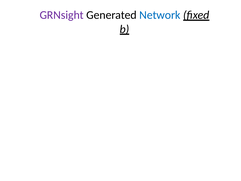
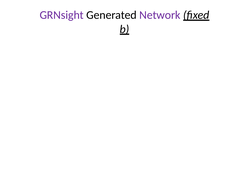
Network colour: blue -> purple
